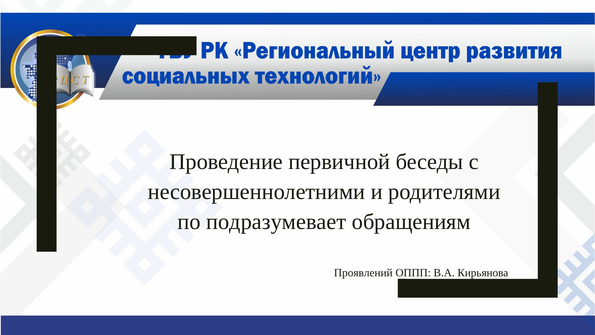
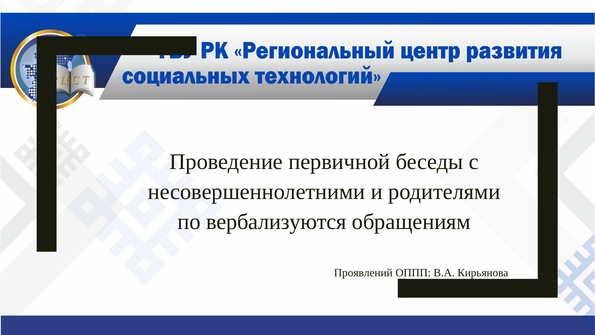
подразумевает: подразумевает -> вербализуются
